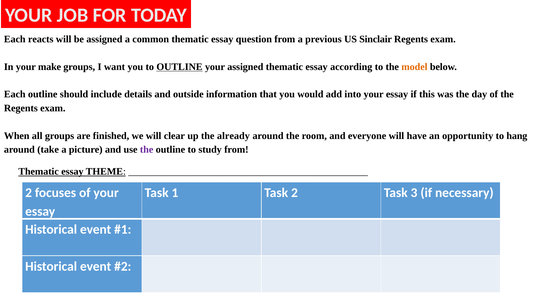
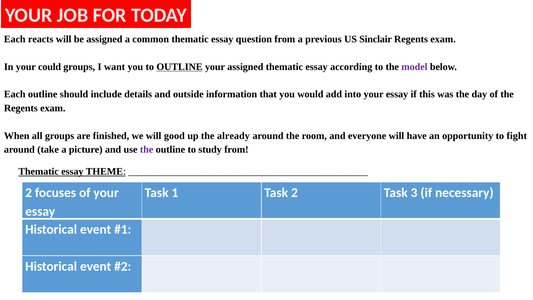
make: make -> could
model colour: orange -> purple
clear: clear -> good
hang: hang -> fight
